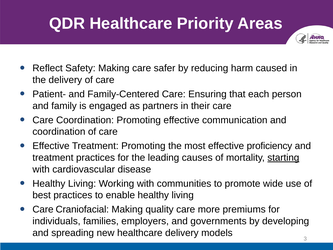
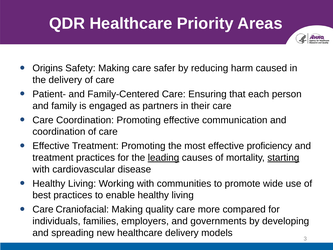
Reflect: Reflect -> Origins
leading underline: none -> present
premiums: premiums -> compared
